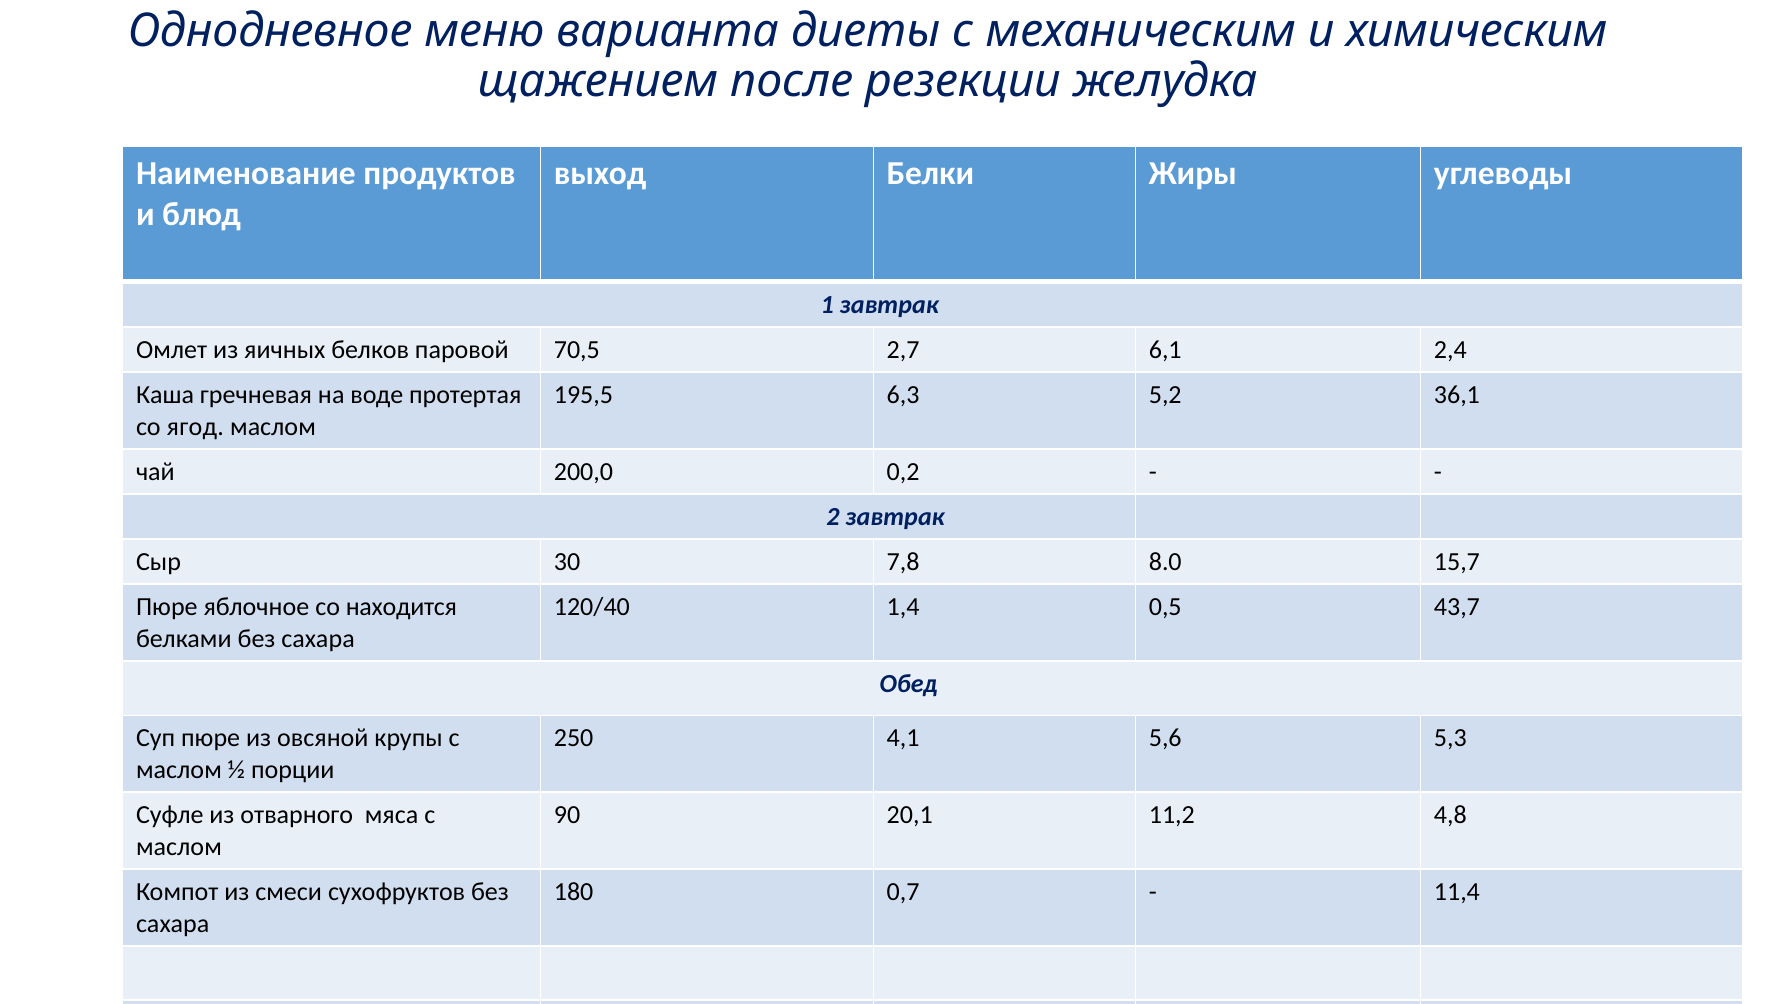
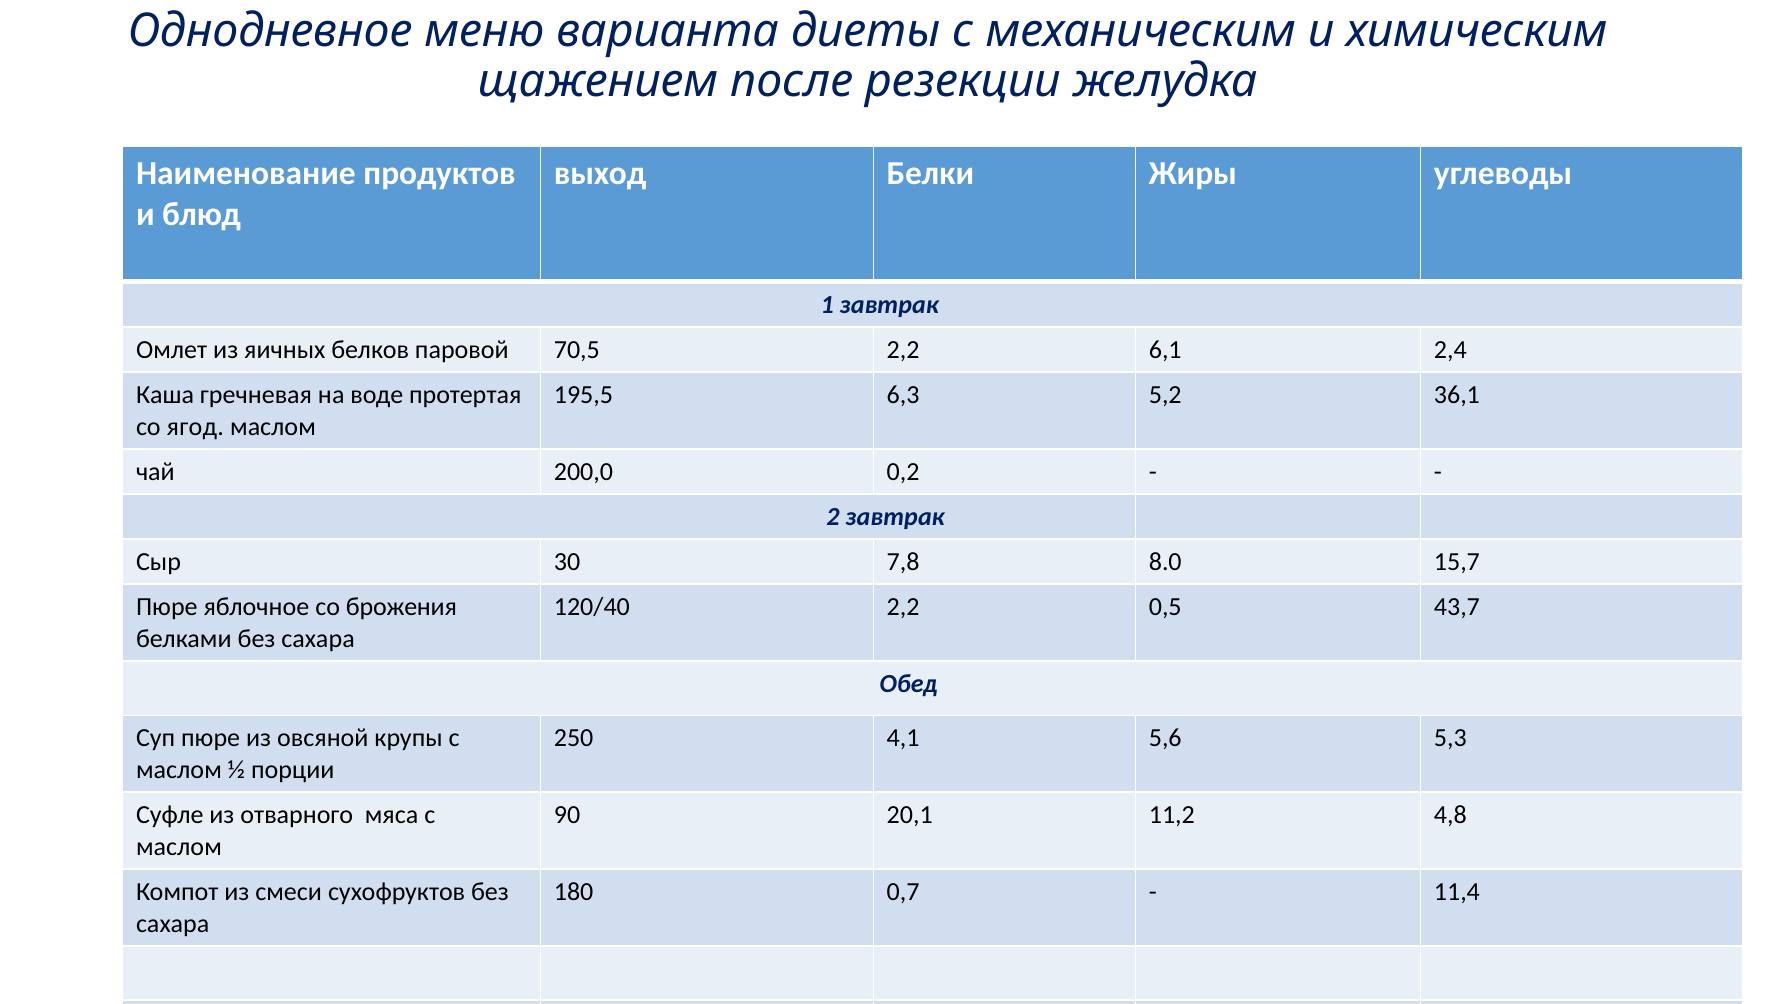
70,5 2,7: 2,7 -> 2,2
находится: находится -> брожения
120/40 1,4: 1,4 -> 2,2
